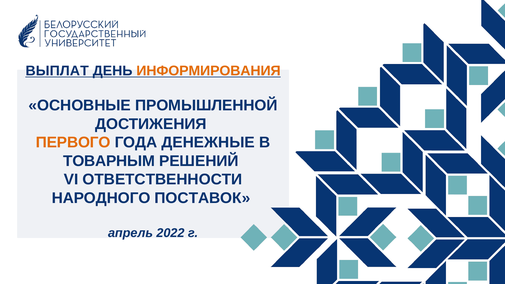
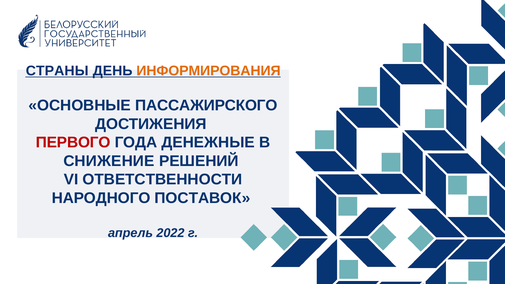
ВЫПЛАТ: ВЫПЛАТ -> СТРАНЫ
ПРОМЫШЛЕННОЙ: ПРОМЫШЛЕННОЙ -> ПАССАЖИРСКОГО
ПЕРВОГО colour: orange -> red
ТОВАРНЫМ: ТОВАРНЫМ -> СНИЖЕНИЕ
